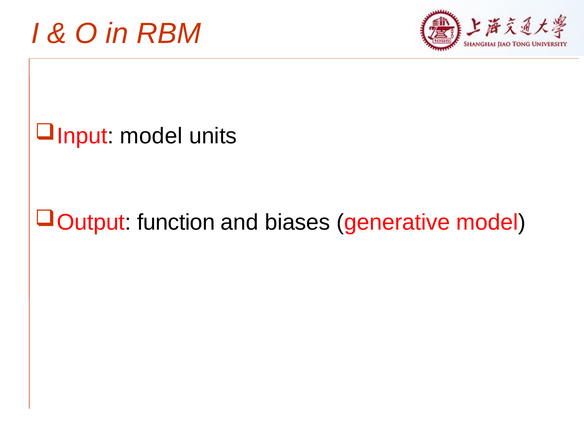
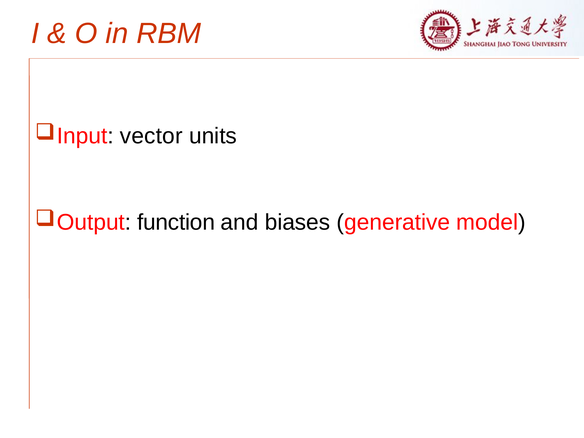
model at (151, 136): model -> vector
